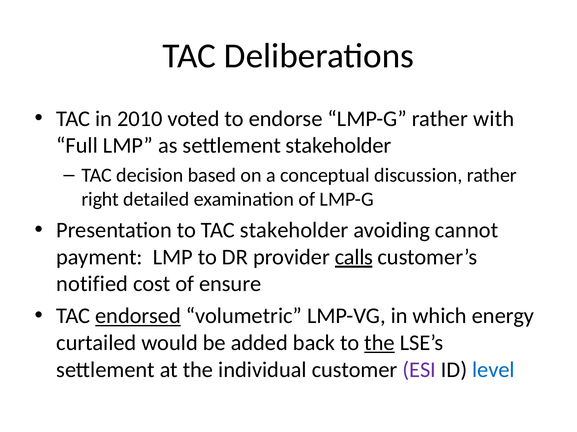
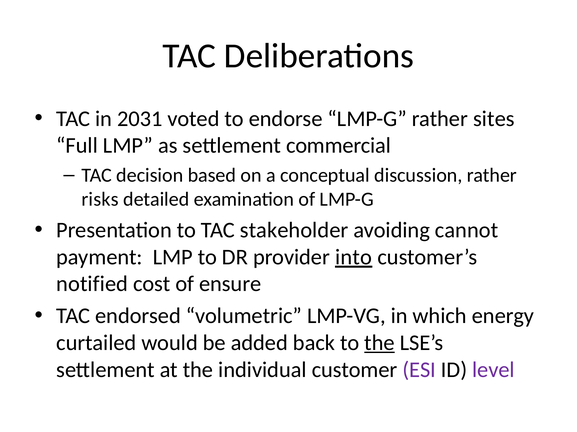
2010: 2010 -> 2031
with: with -> sites
settlement stakeholder: stakeholder -> commercial
right: right -> risks
calls: calls -> into
endorsed underline: present -> none
level colour: blue -> purple
